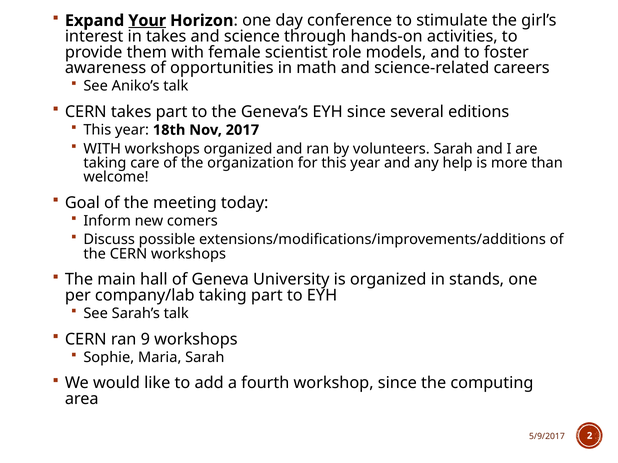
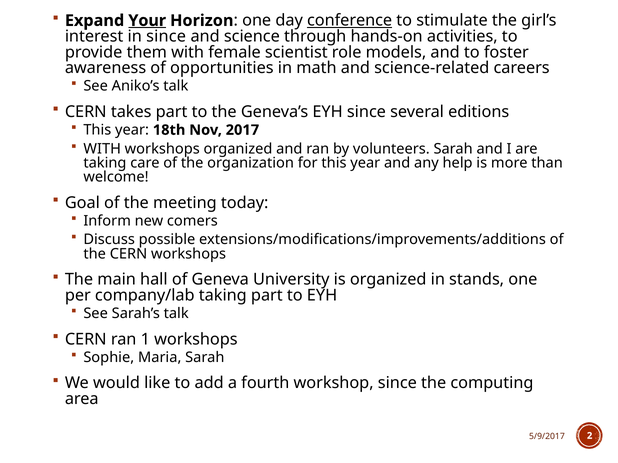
conference underline: none -> present
in takes: takes -> since
9: 9 -> 1
